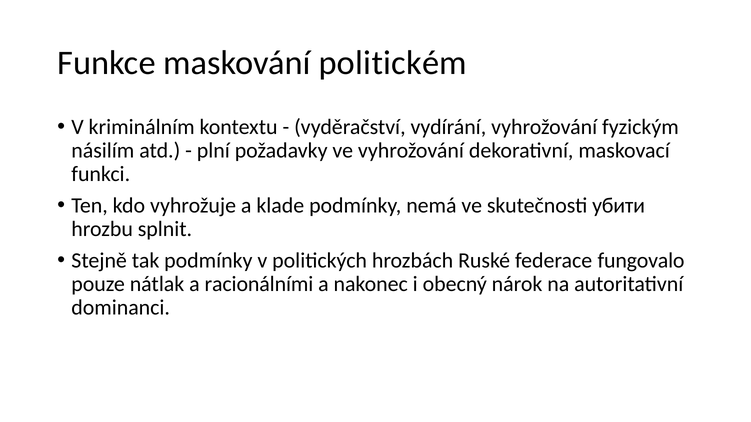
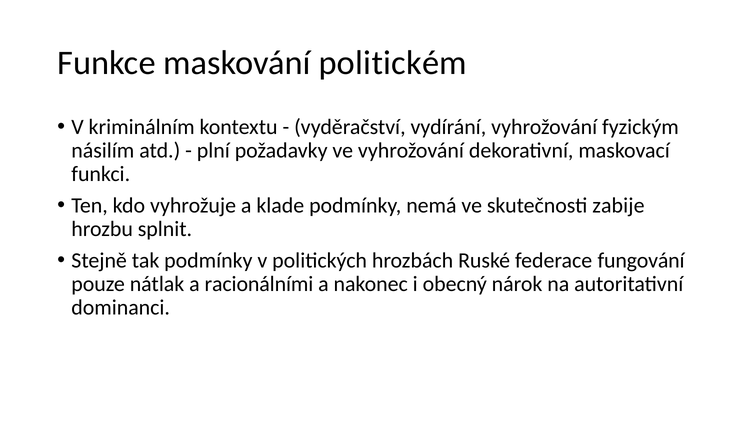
убити: убити -> zabije
fungovalo: fungovalo -> fungování
